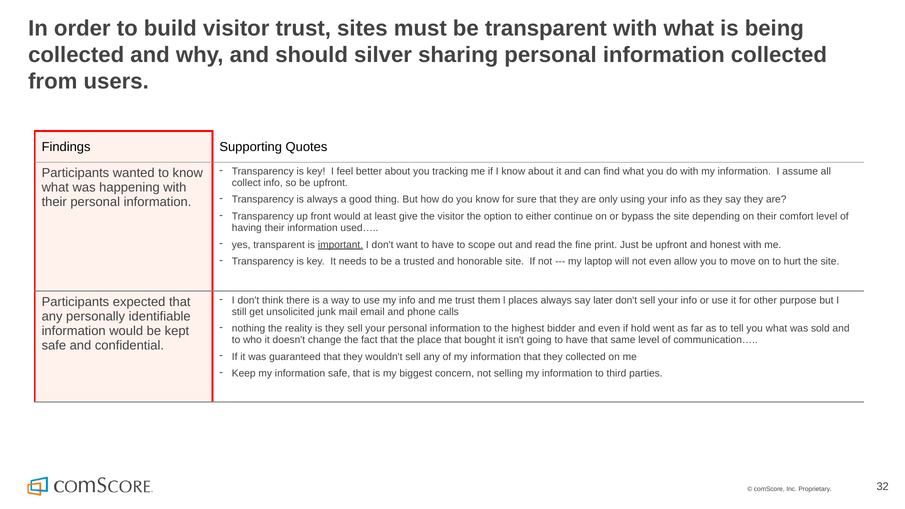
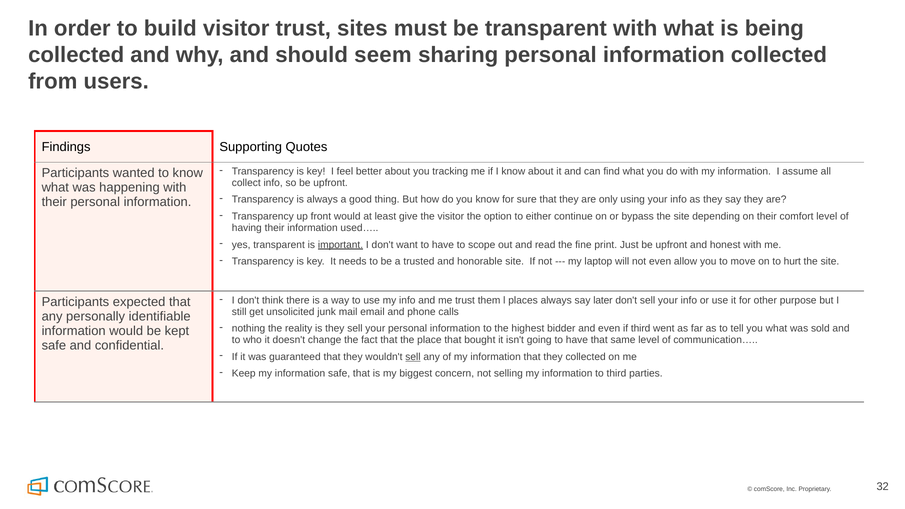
silver: silver -> seem
if hold: hold -> third
sell at (413, 357) underline: none -> present
